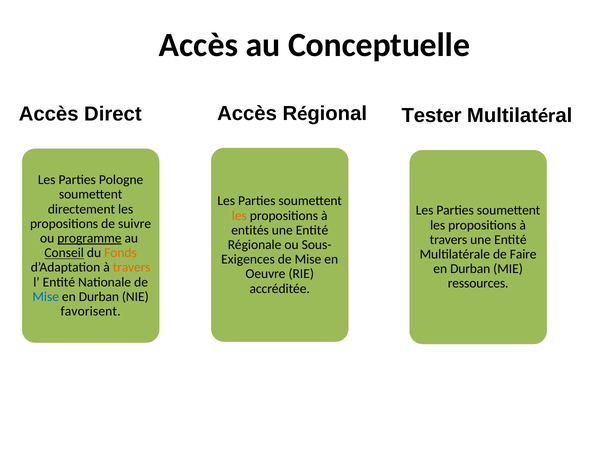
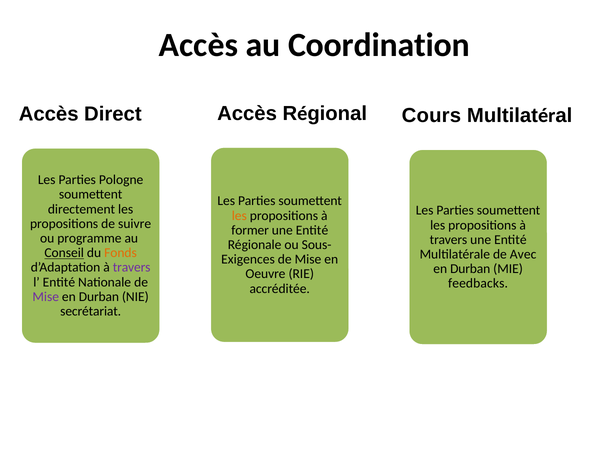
Conceptuelle: Conceptuelle -> Coordination
Tester: Tester -> Cours
entités: entités -> former
programme underline: present -> none
Faire: Faire -> Avec
travers at (132, 267) colour: orange -> purple
ressources: ressources -> feedbacks
Mise at (46, 297) colour: blue -> purple
favorisent: favorisent -> secrétariat
